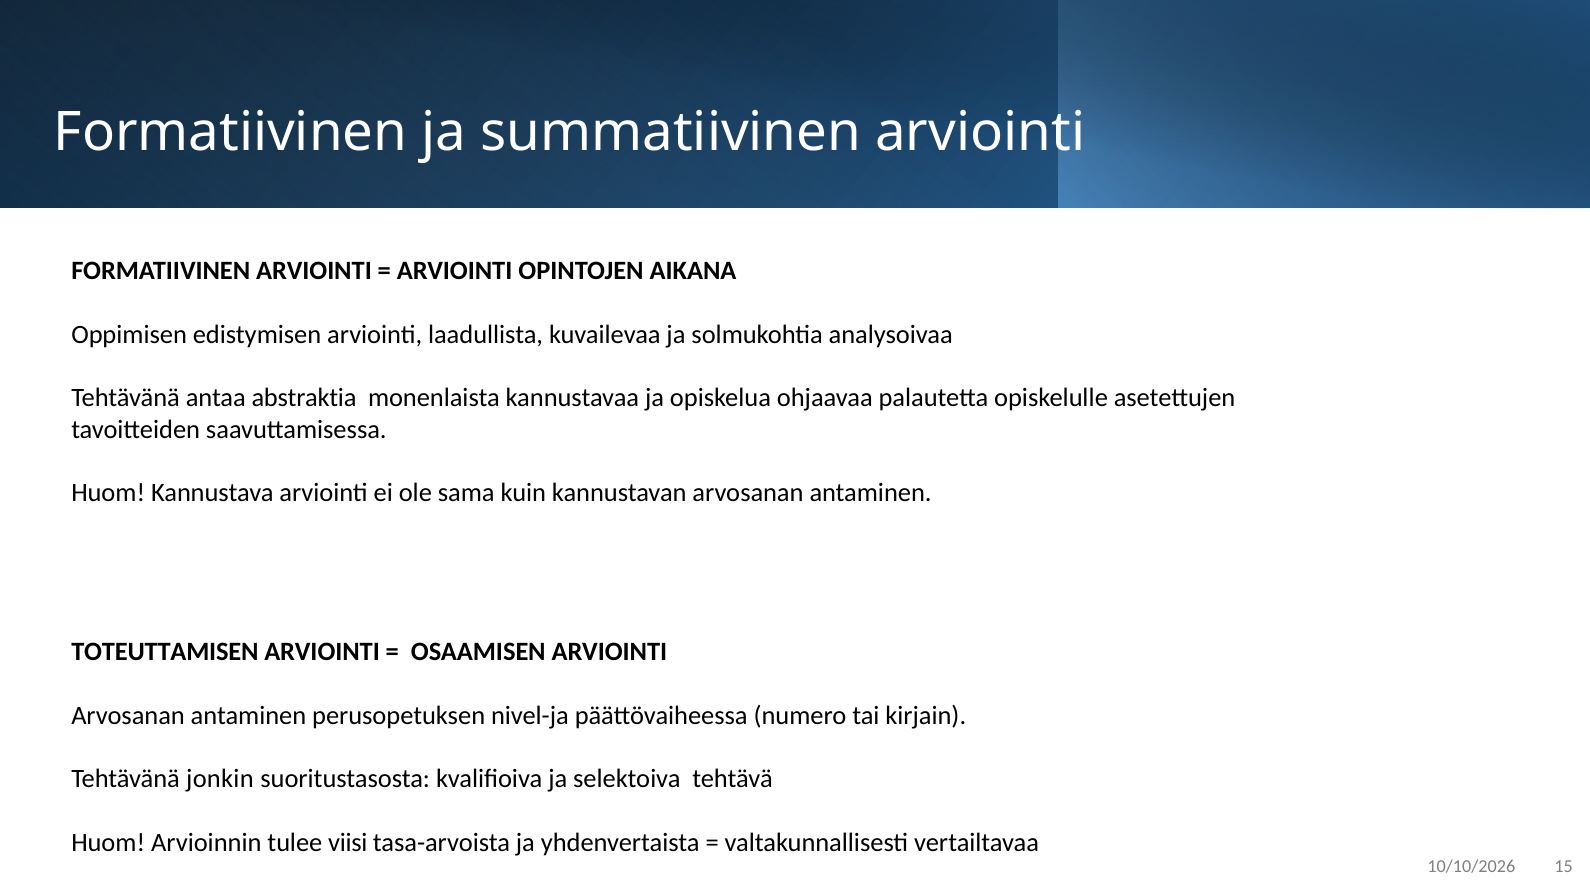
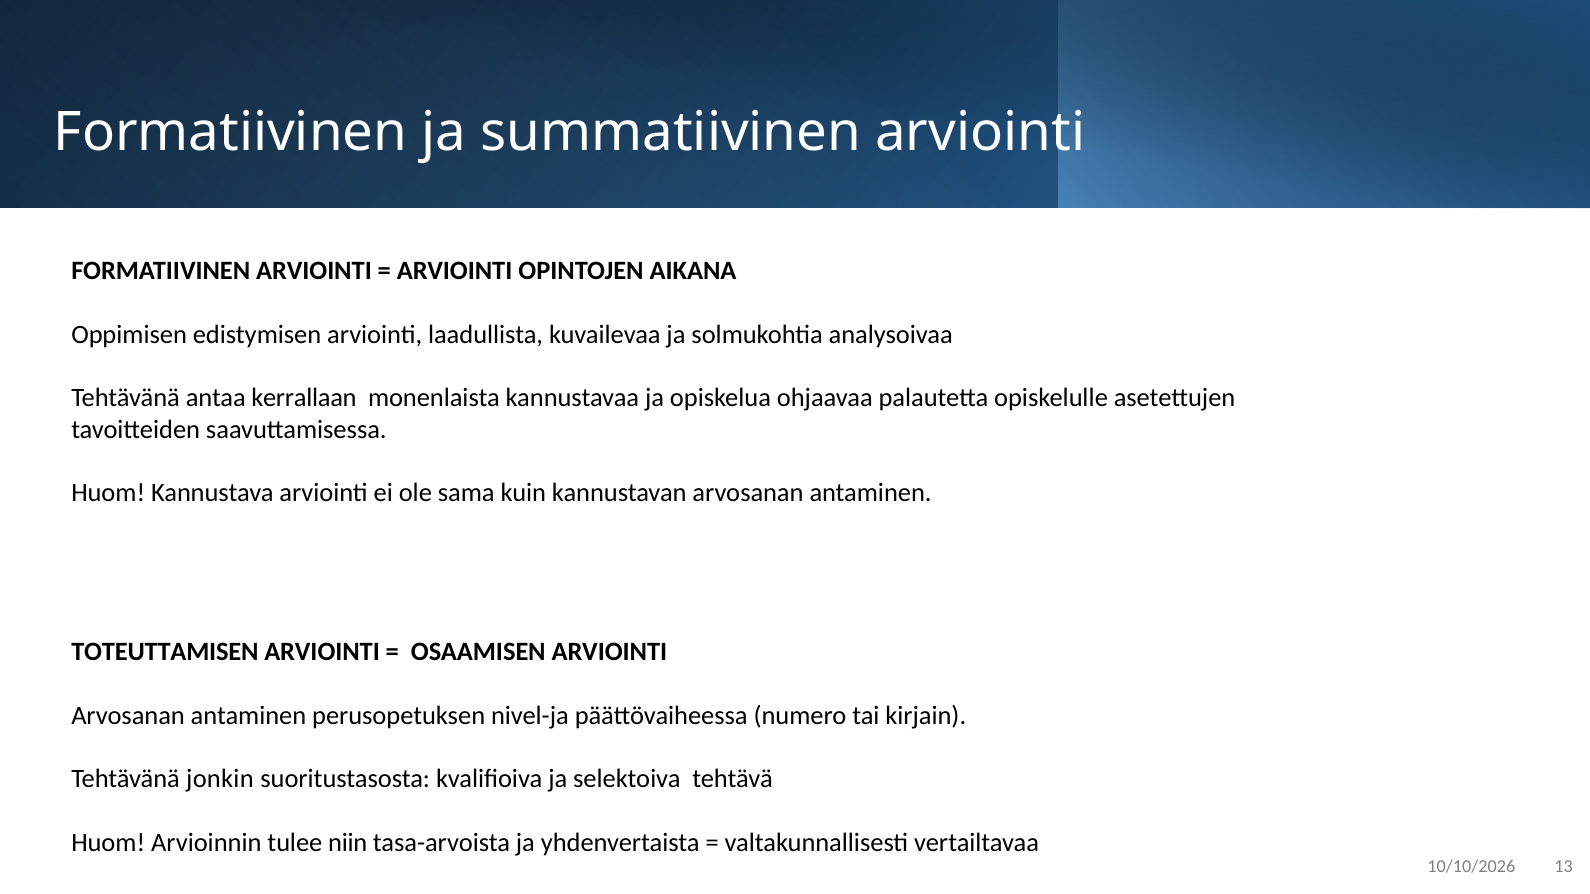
abstraktia: abstraktia -> kerrallaan
viisi: viisi -> niin
15: 15 -> 13
